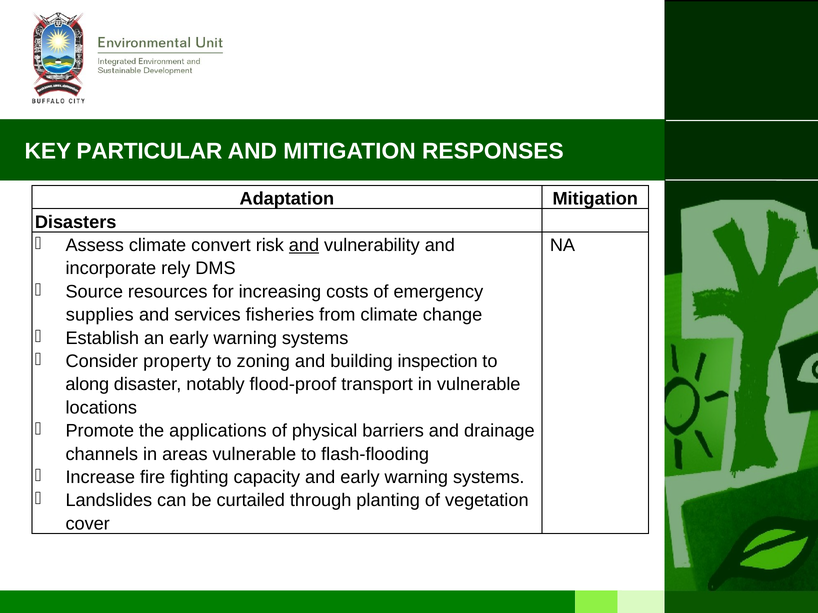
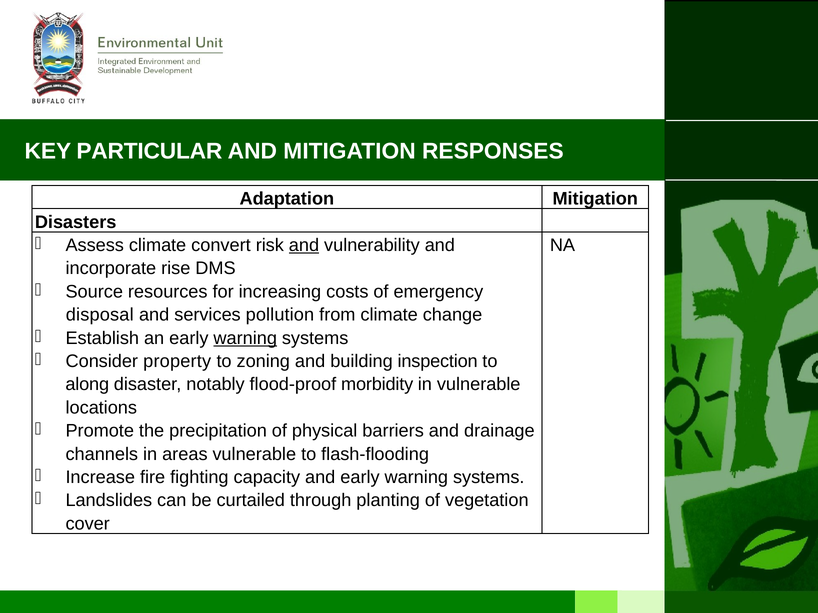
rely: rely -> rise
supplies: supplies -> disposal
fisheries: fisheries -> pollution
warning at (245, 338) underline: none -> present
transport: transport -> morbidity
applications: applications -> precipitation
